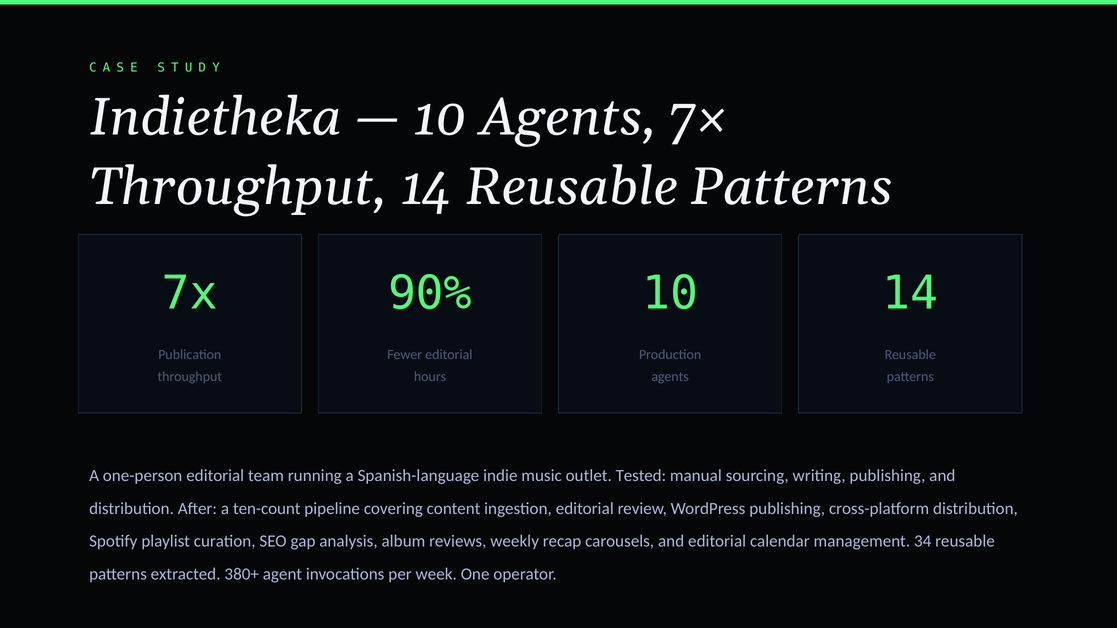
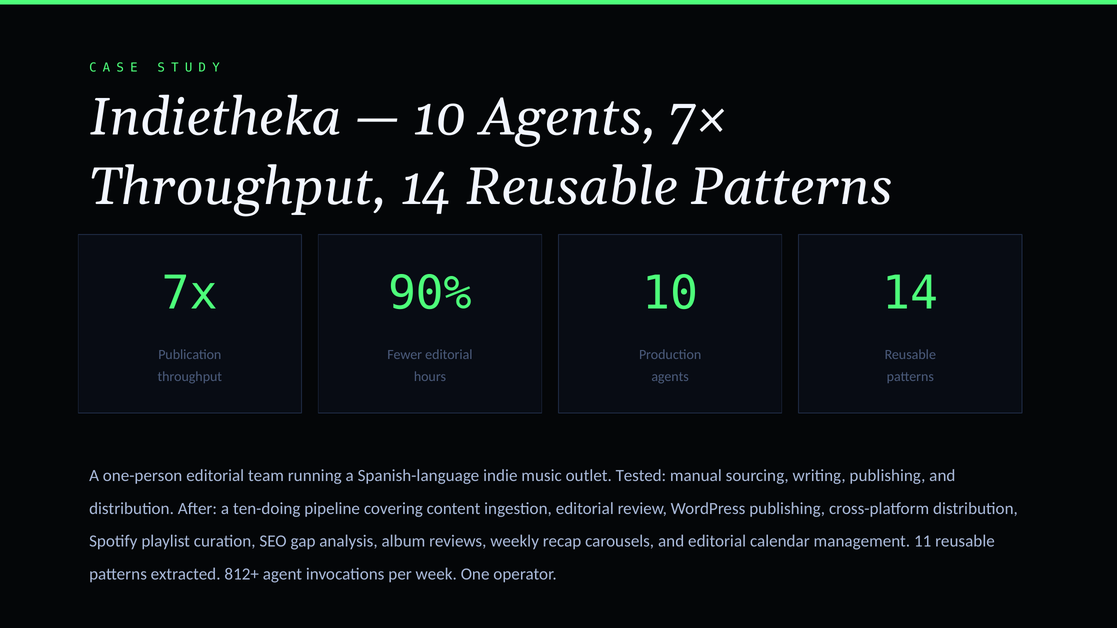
ten-count: ten-count -> ten-doing
34: 34 -> 11
380+: 380+ -> 812+
